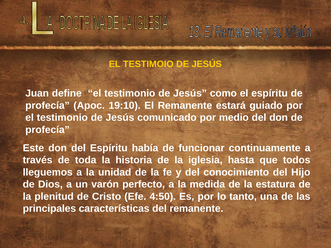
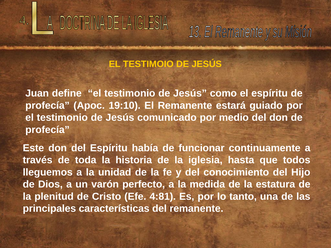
4:50: 4:50 -> 4:81
